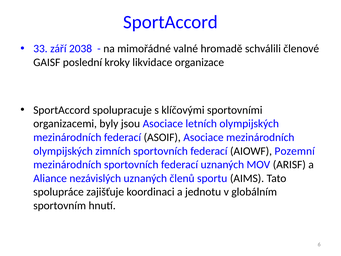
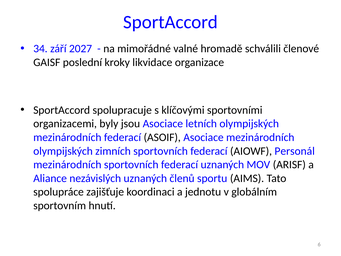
33: 33 -> 34
2038: 2038 -> 2027
Pozemní: Pozemní -> Personál
